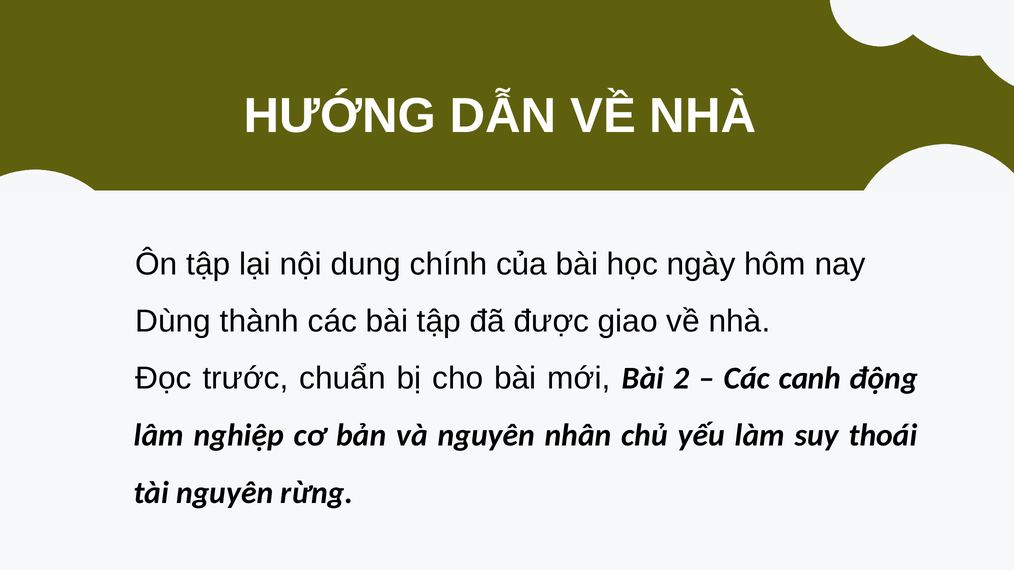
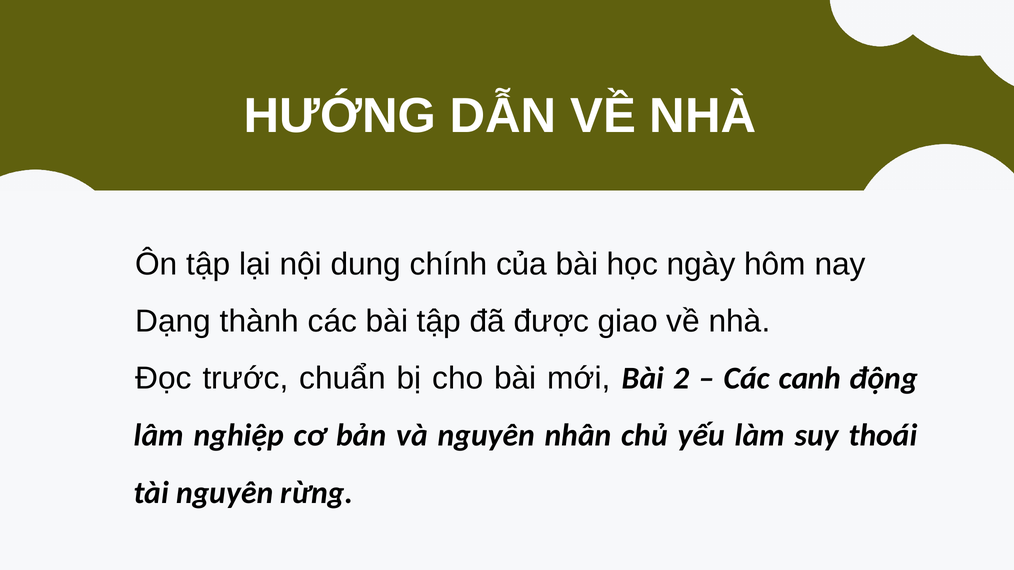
Dùng: Dùng -> Dạng
